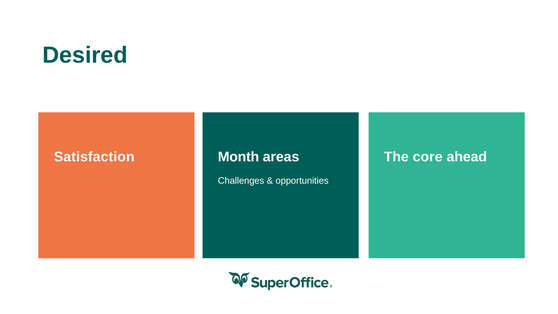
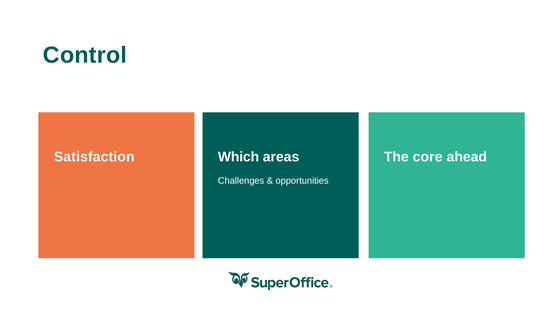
Desired: Desired -> Control
Month: Month -> Which
